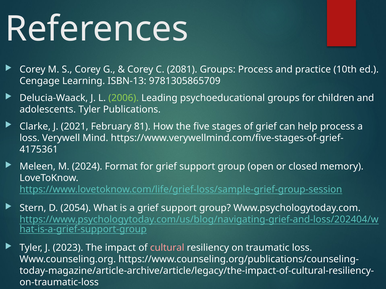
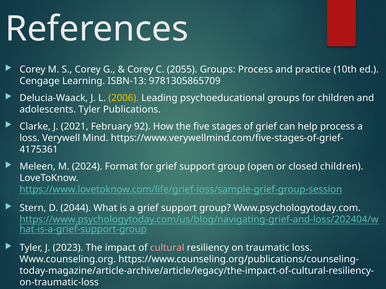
2081: 2081 -> 2055
2006 colour: light green -> yellow
81: 81 -> 92
closed memory: memory -> children
2054: 2054 -> 2044
